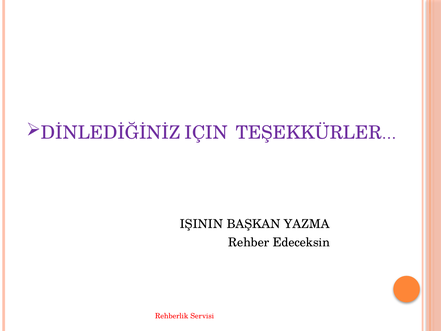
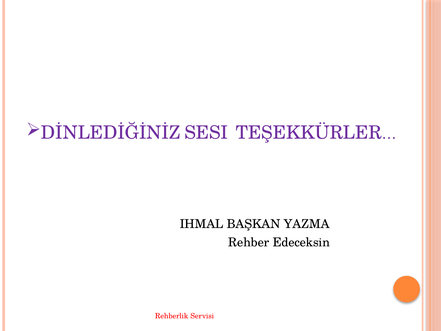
IÇIN: IÇIN -> SESI
IŞININ: IŞININ -> IHMAL
